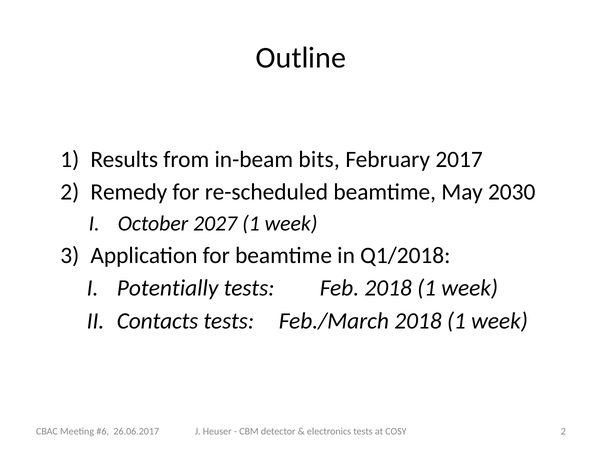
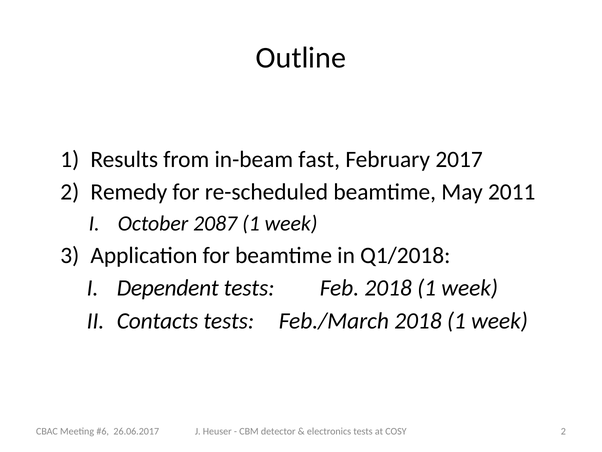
bits: bits -> fast
2030: 2030 -> 2011
2027: 2027 -> 2087
Potentially: Potentially -> Dependent
